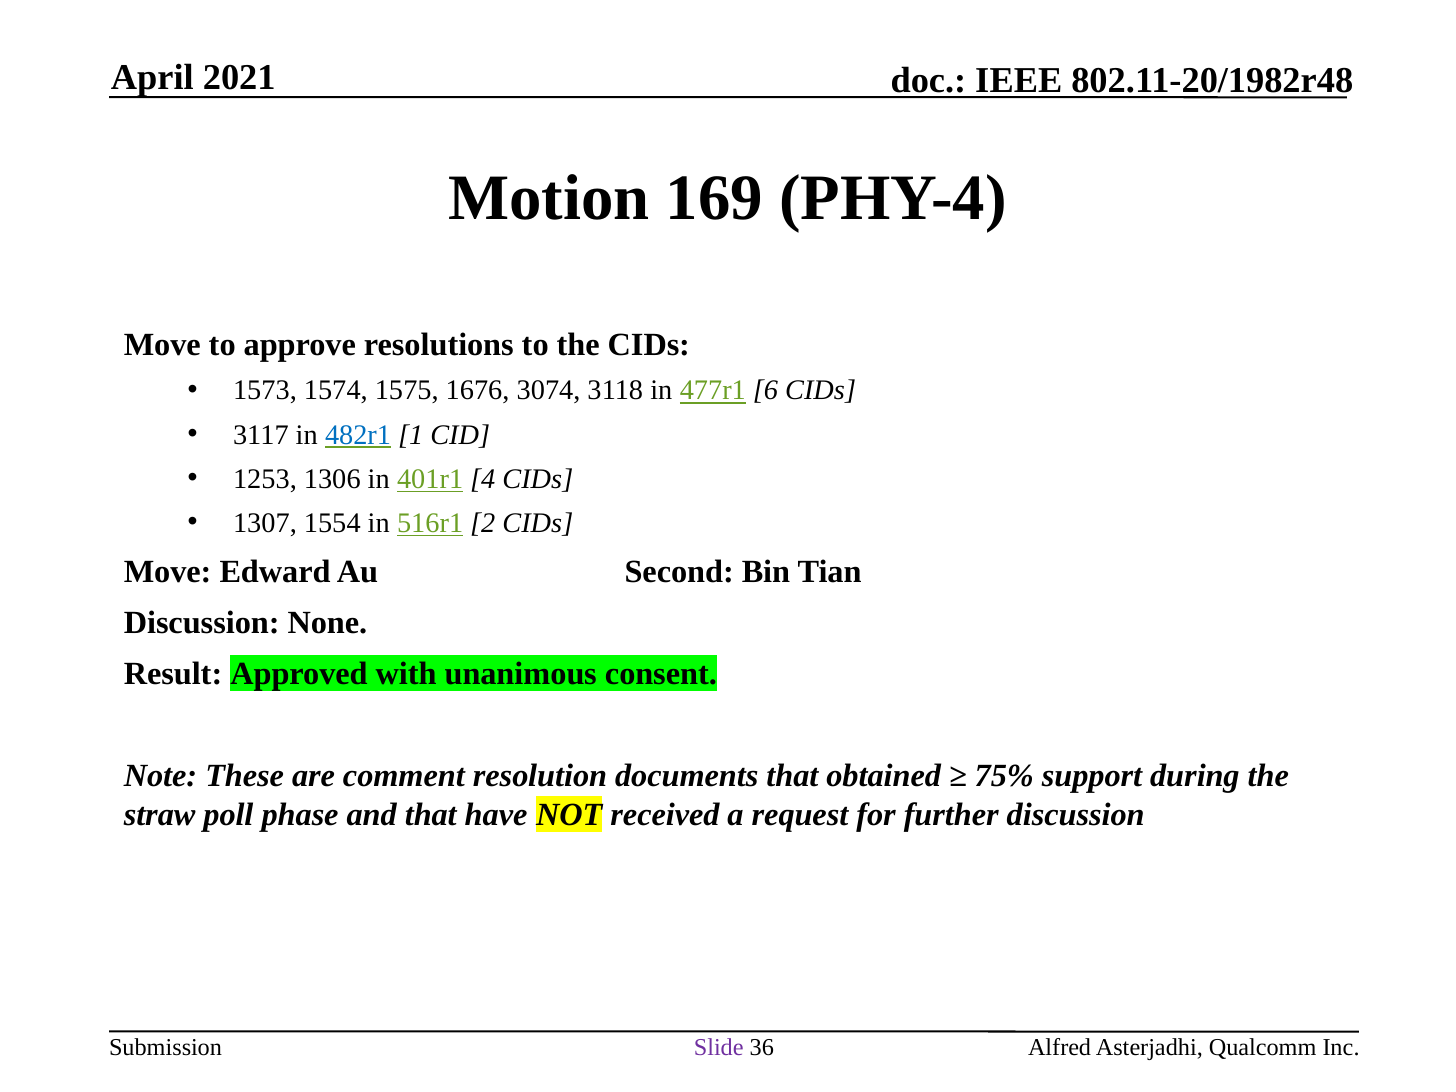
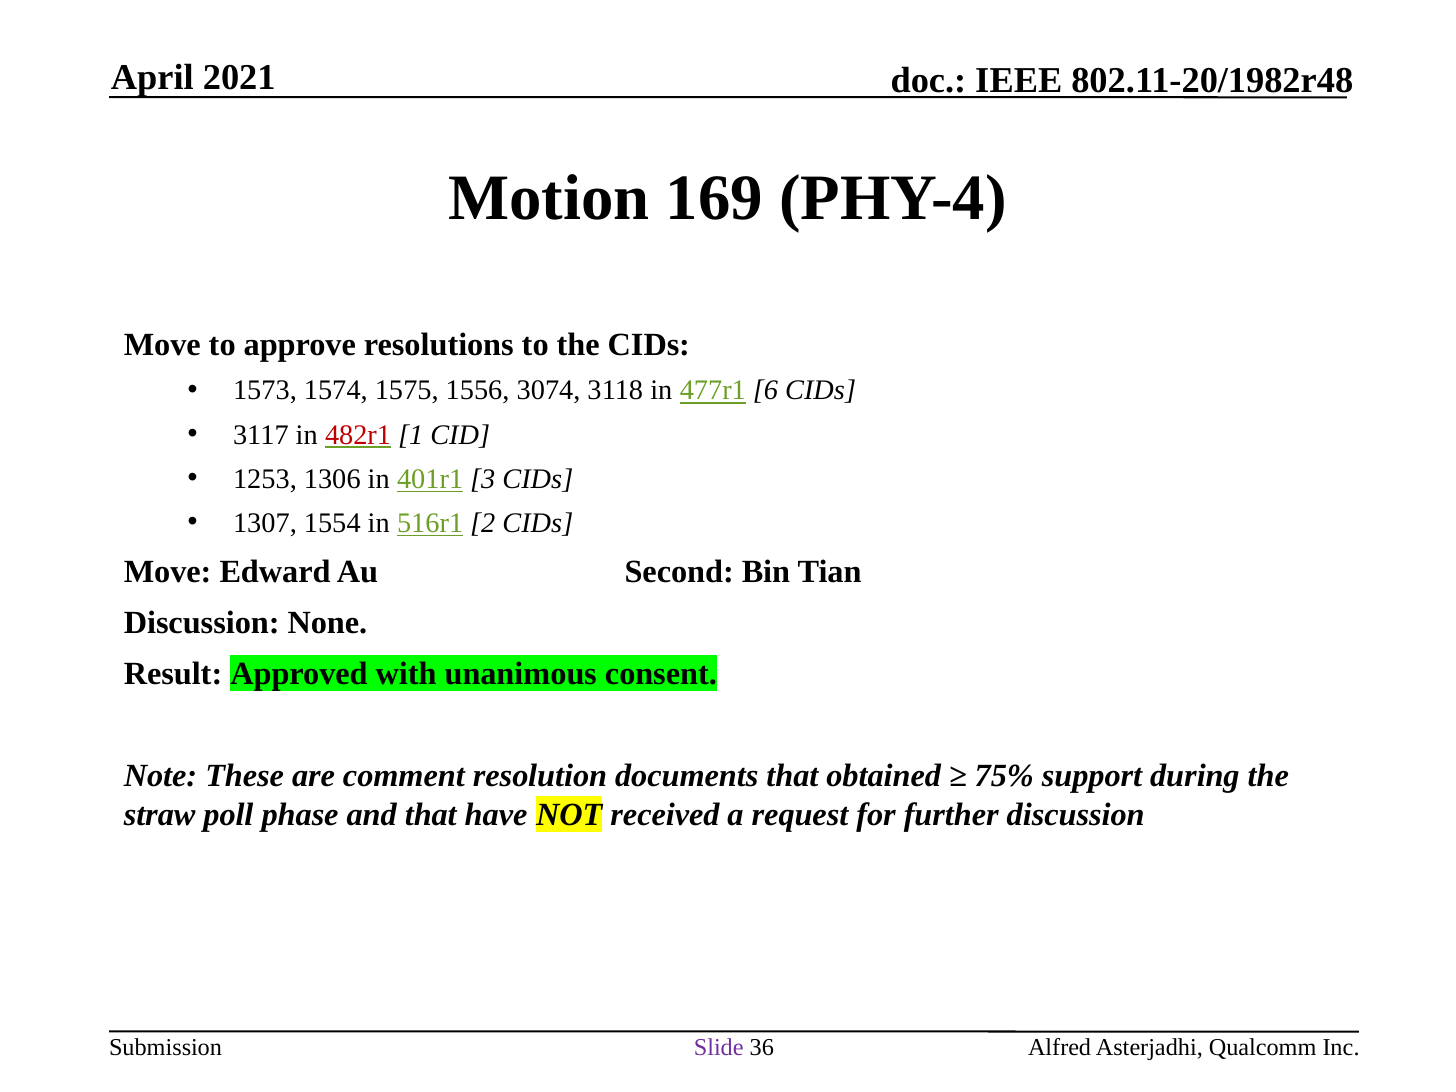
1676: 1676 -> 1556
482r1 colour: blue -> red
4: 4 -> 3
